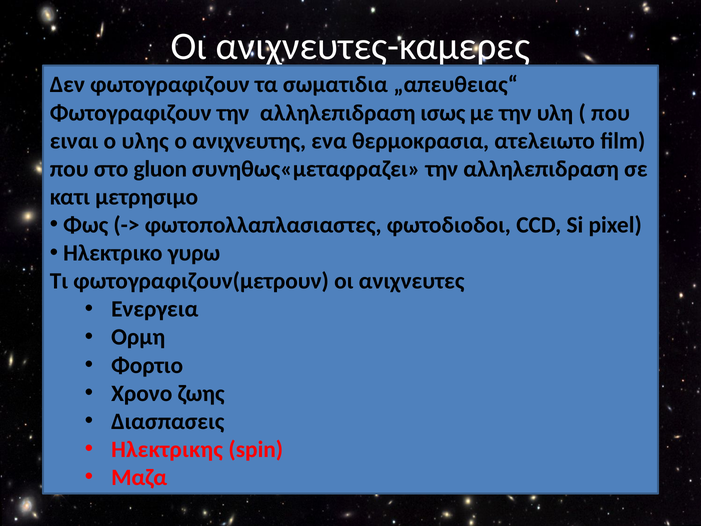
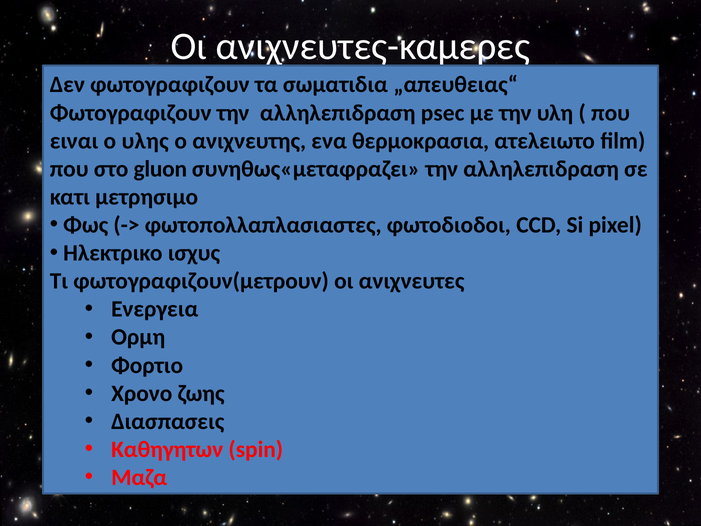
ισως: ισως -> psec
γυρω: γυρω -> ισχυς
Ηλεκτρικης: Ηλεκτρικης -> Καθηγητων
